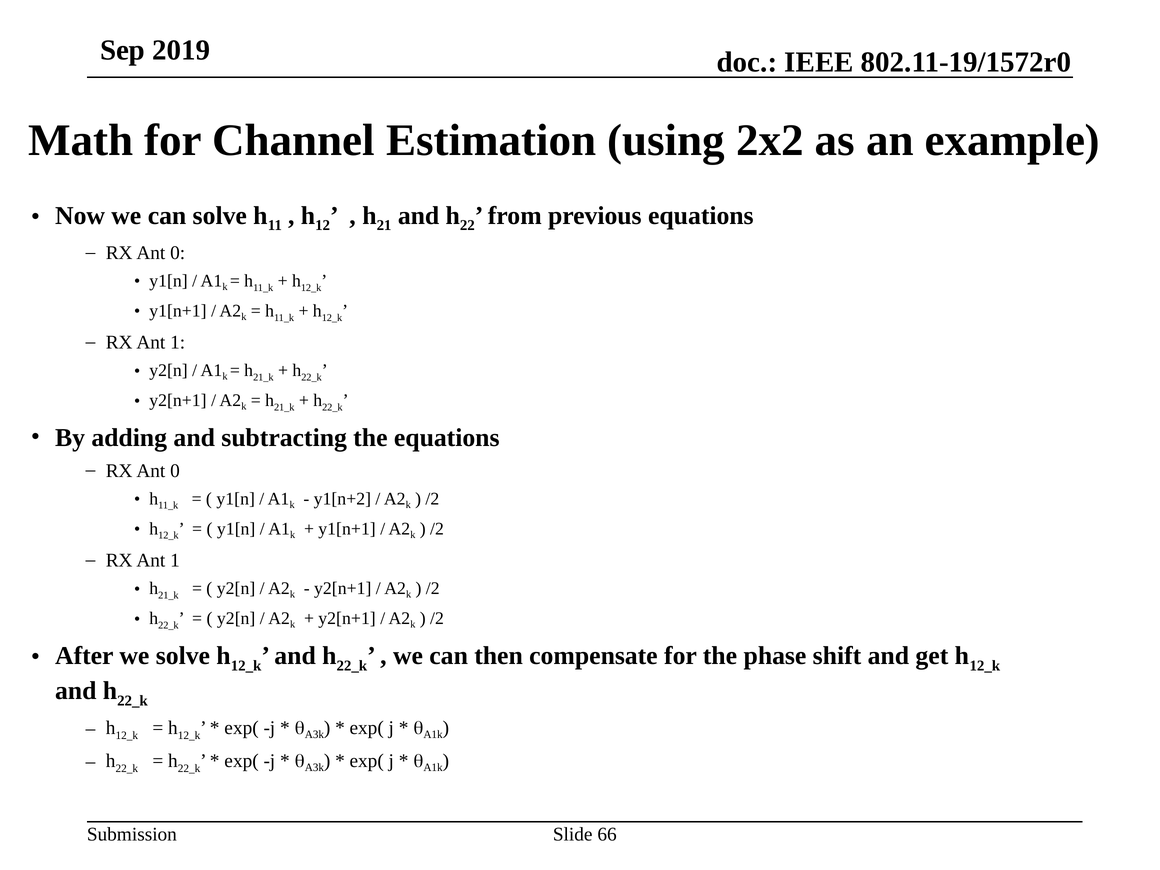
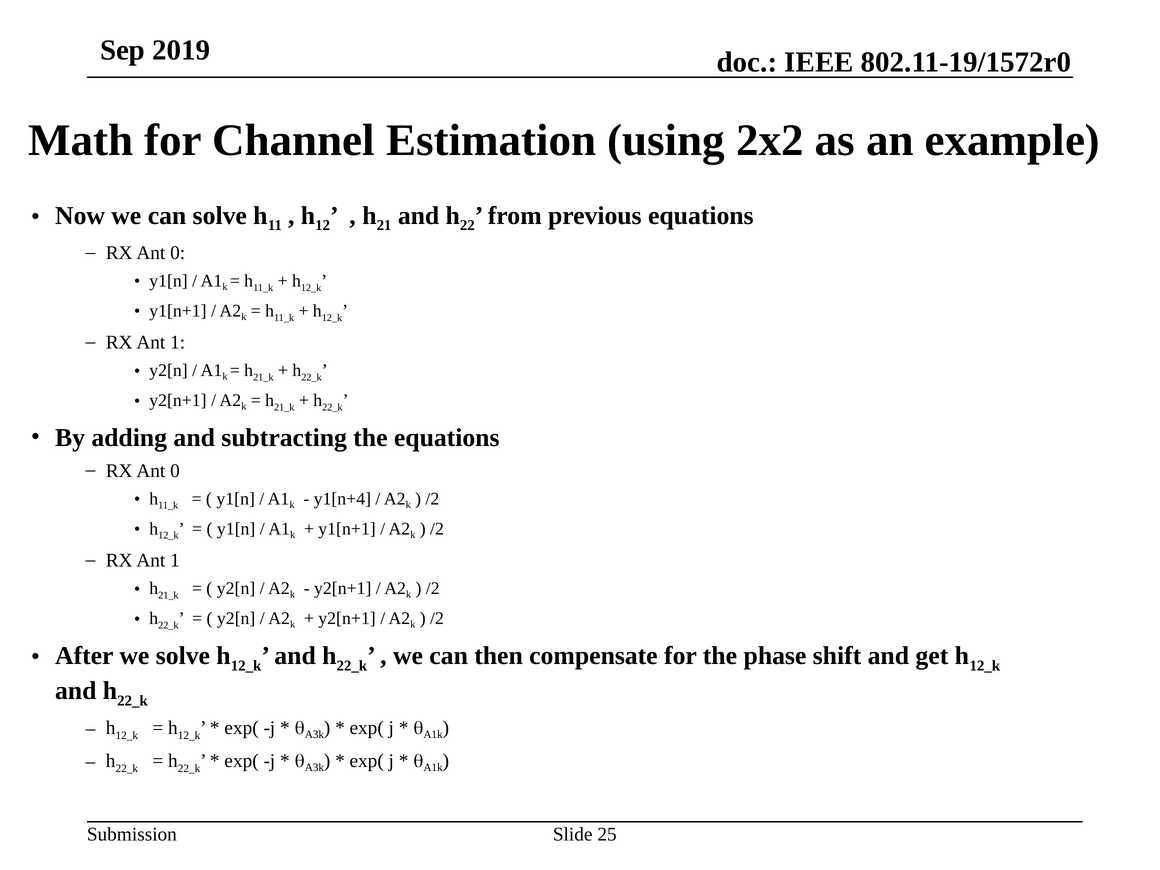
y1[n+2: y1[n+2 -> y1[n+4
66: 66 -> 25
